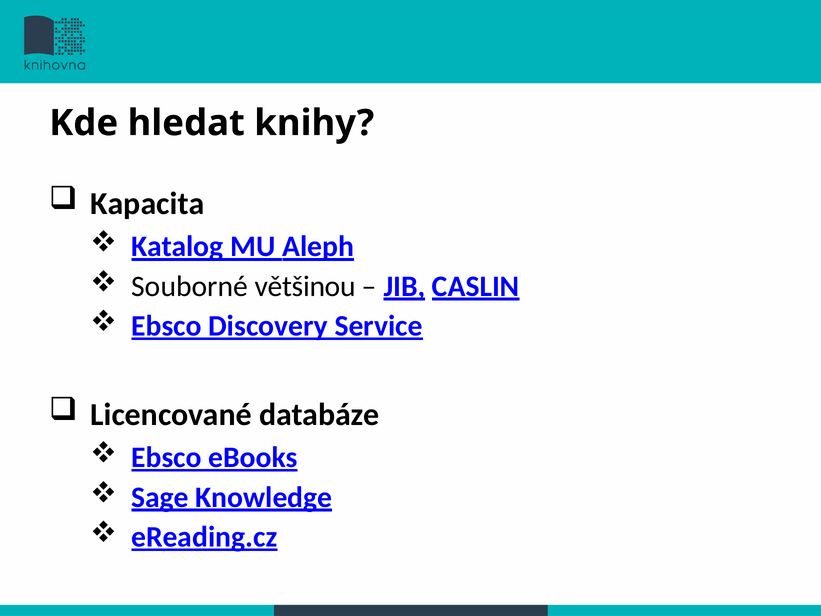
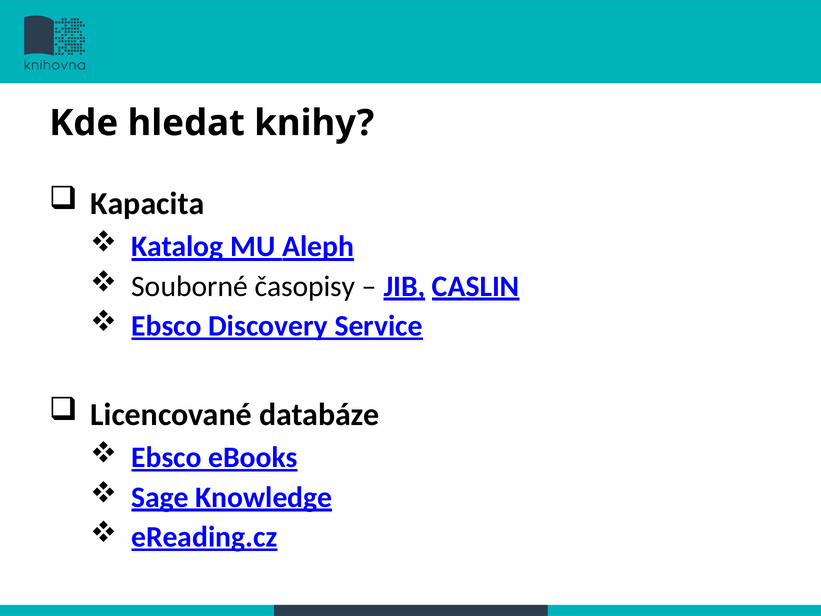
většinou: většinou -> časopisy
